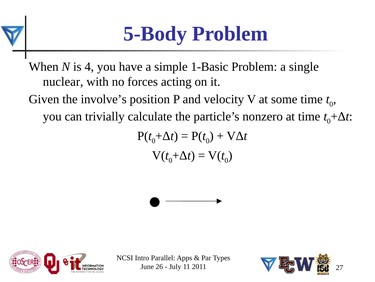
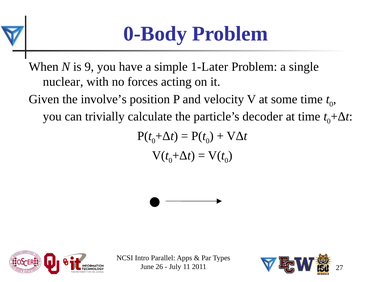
5-Body: 5-Body -> 0-Body
4: 4 -> 9
1-Basic: 1-Basic -> 1-Later
nonzero: nonzero -> decoder
